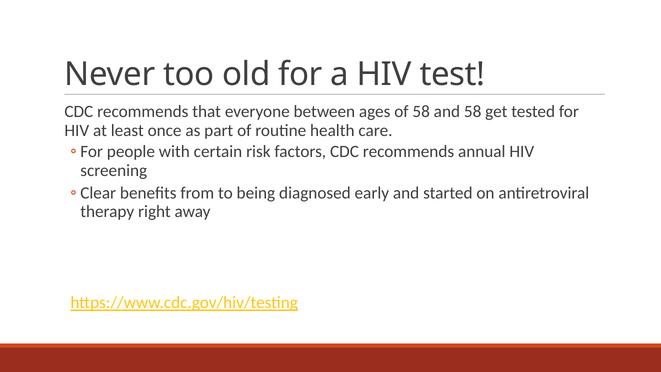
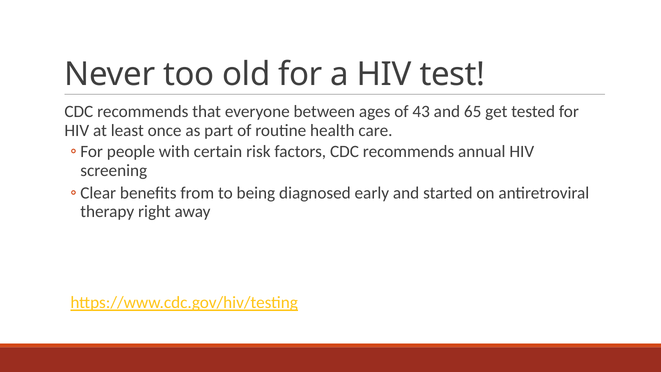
of 58: 58 -> 43
and 58: 58 -> 65
